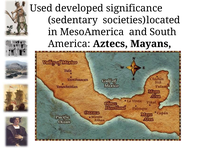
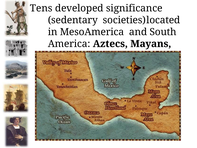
Used: Used -> Tens
